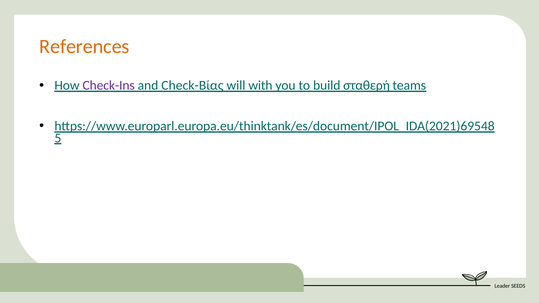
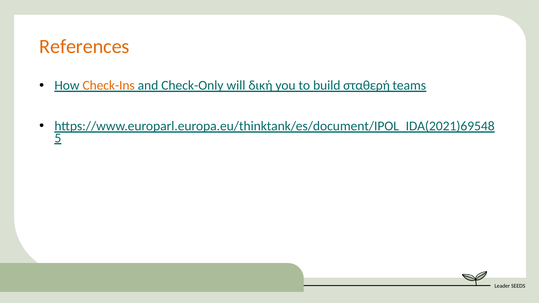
Check-Ins colour: purple -> orange
Check-Βίας: Check-Βίας -> Check-Only
with: with -> δική
